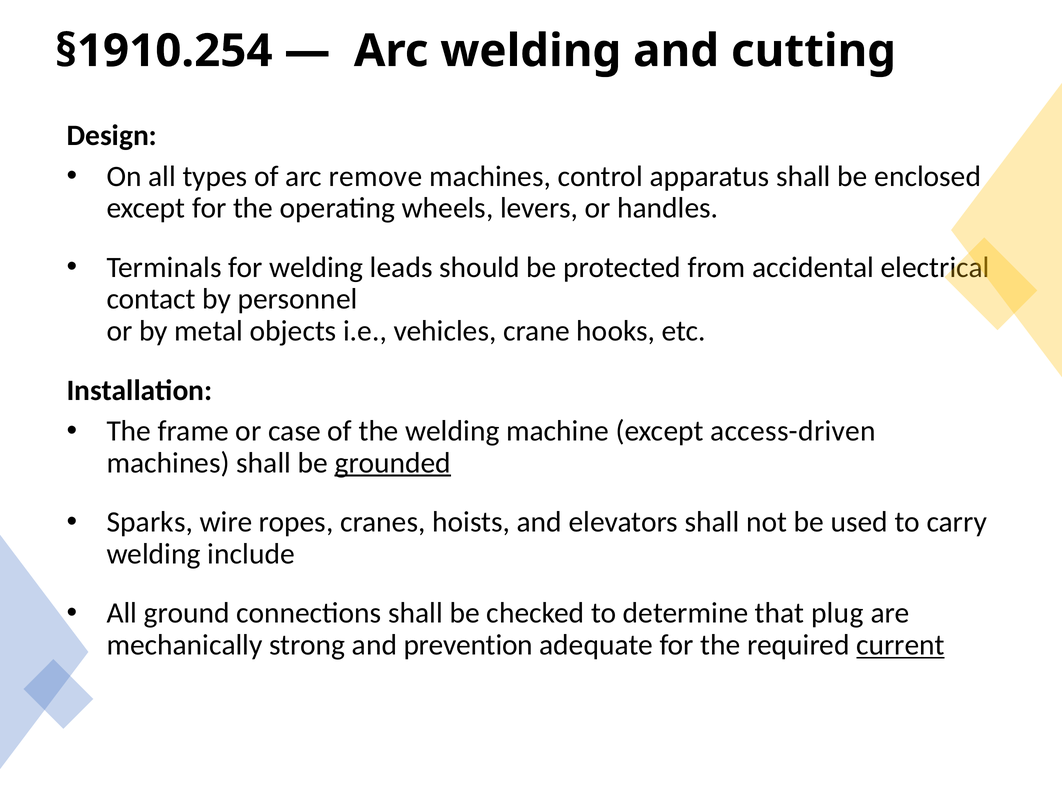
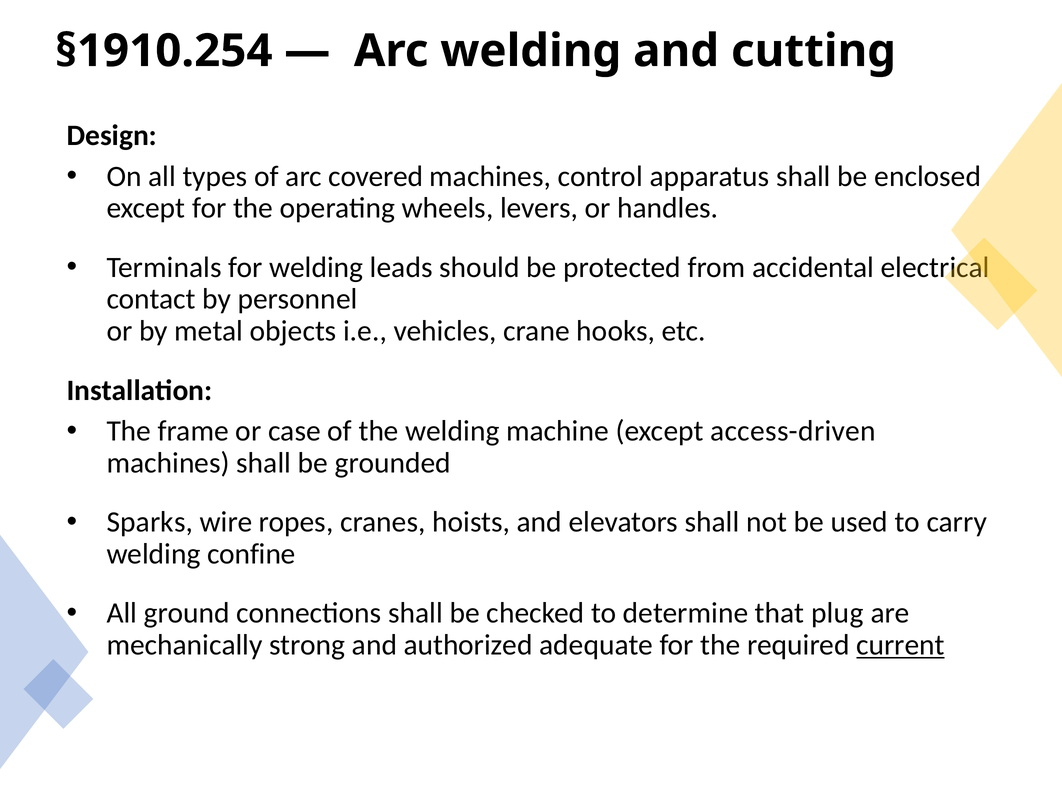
remove: remove -> covered
grounded underline: present -> none
include: include -> confine
prevention: prevention -> authorized
